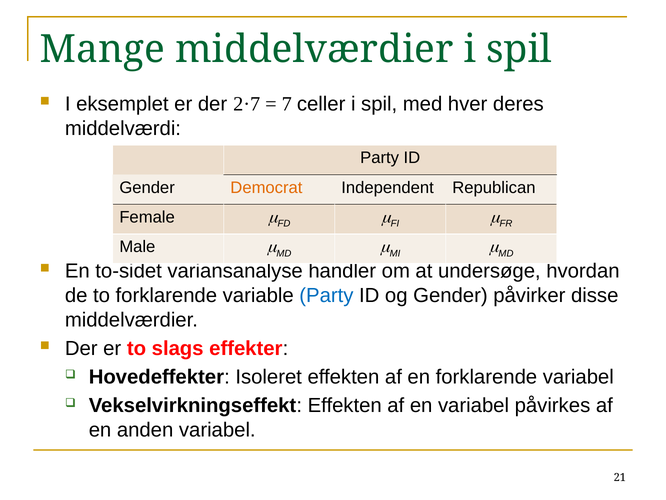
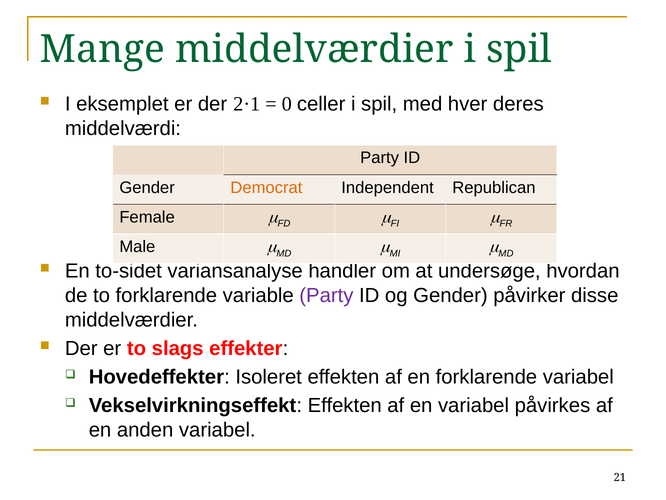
2·7: 2·7 -> 2·1
7: 7 -> 0
Party at (326, 295) colour: blue -> purple
